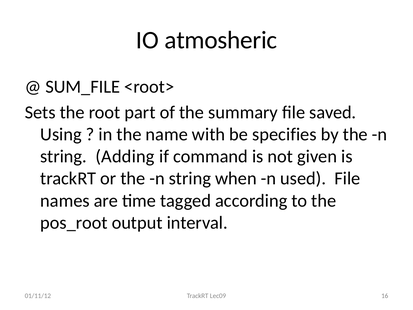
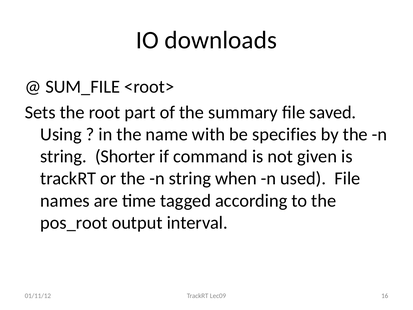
atmosheric: atmosheric -> downloads
Adding: Adding -> Shorter
